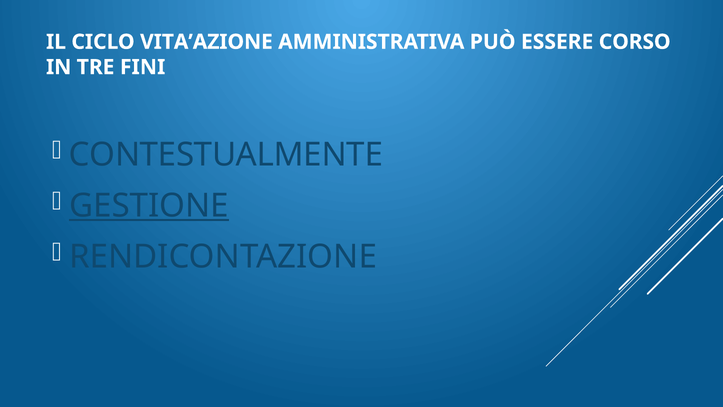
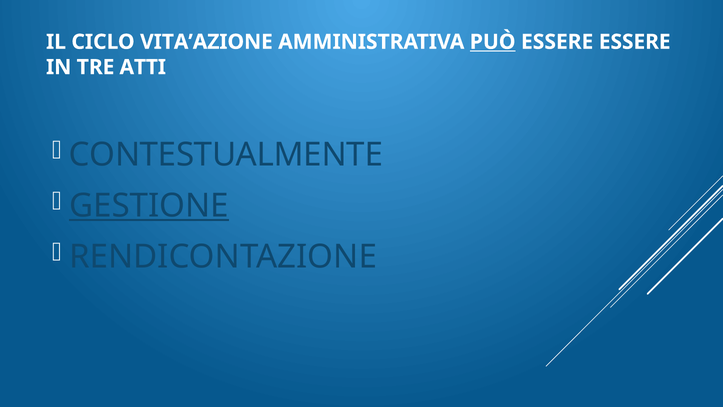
PUÒ underline: none -> present
ESSERE CORSO: CORSO -> ESSERE
FINI: FINI -> ATTI
